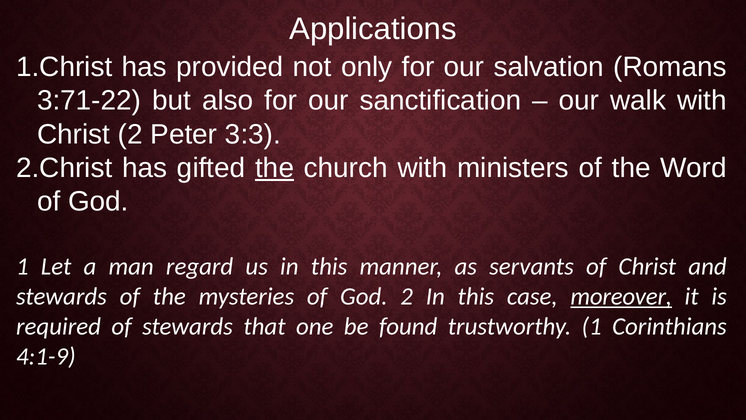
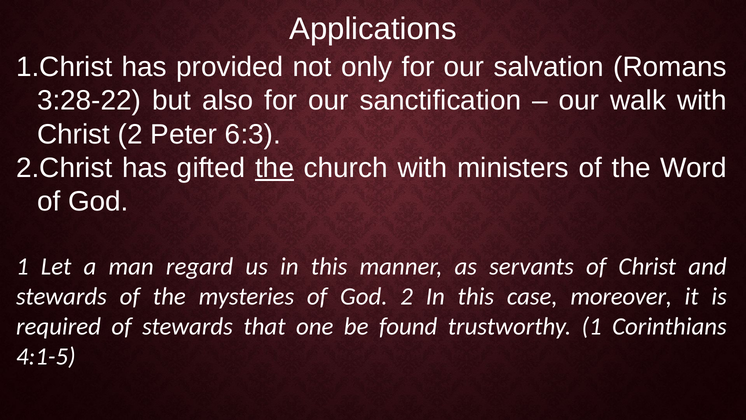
3:71-22: 3:71-22 -> 3:28-22
3:3: 3:3 -> 6:3
moreover underline: present -> none
4:1-9: 4:1-9 -> 4:1-5
